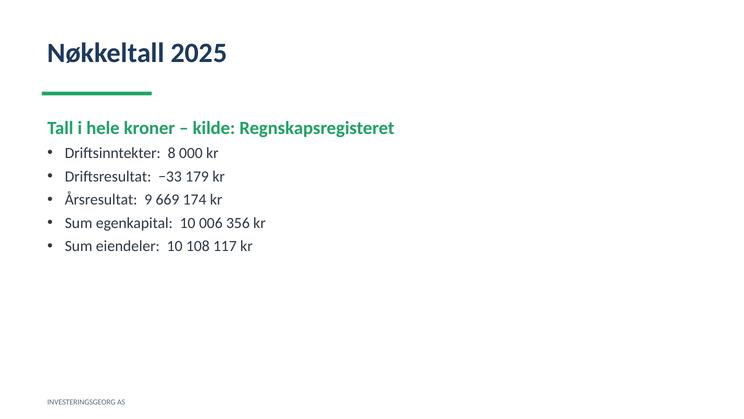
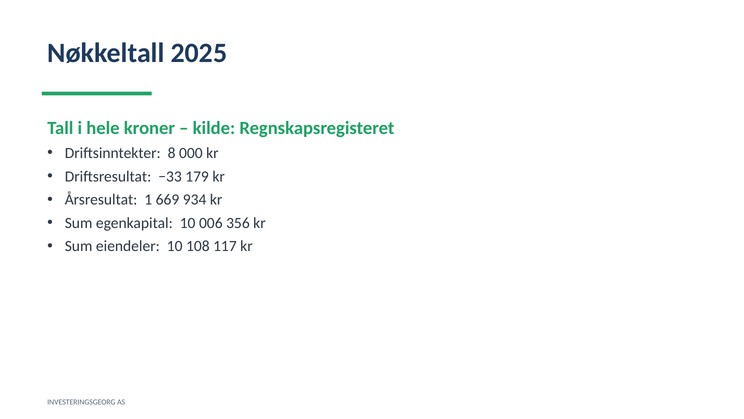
9: 9 -> 1
174: 174 -> 934
